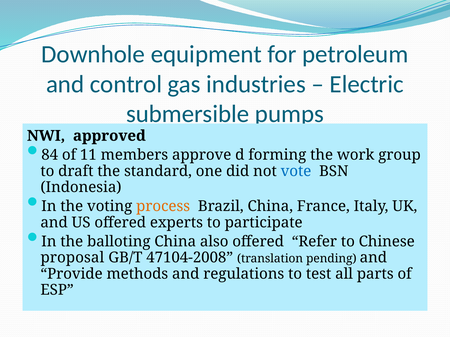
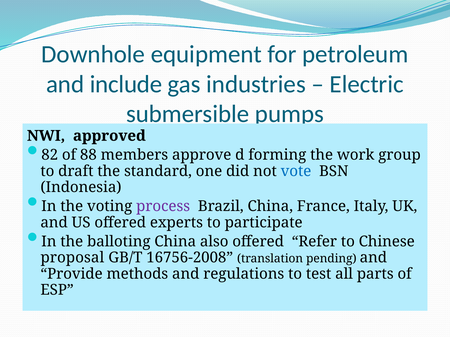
control: control -> include
84: 84 -> 82
11: 11 -> 88
process colour: orange -> purple
47104-2008: 47104-2008 -> 16756-2008
